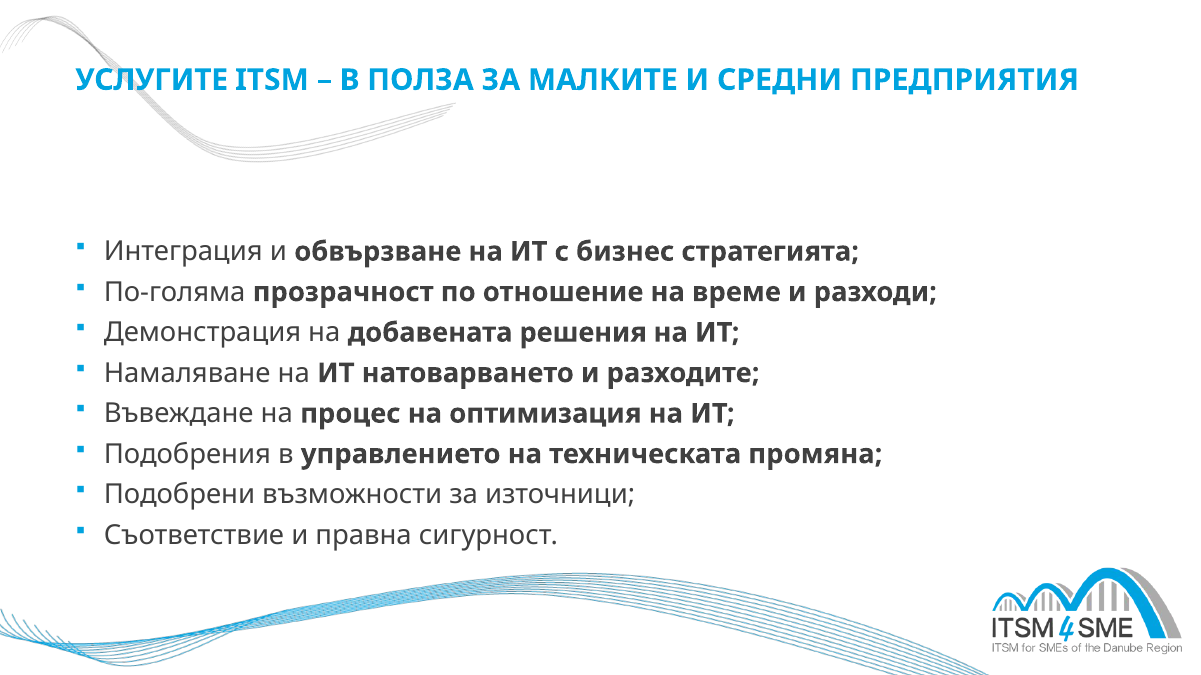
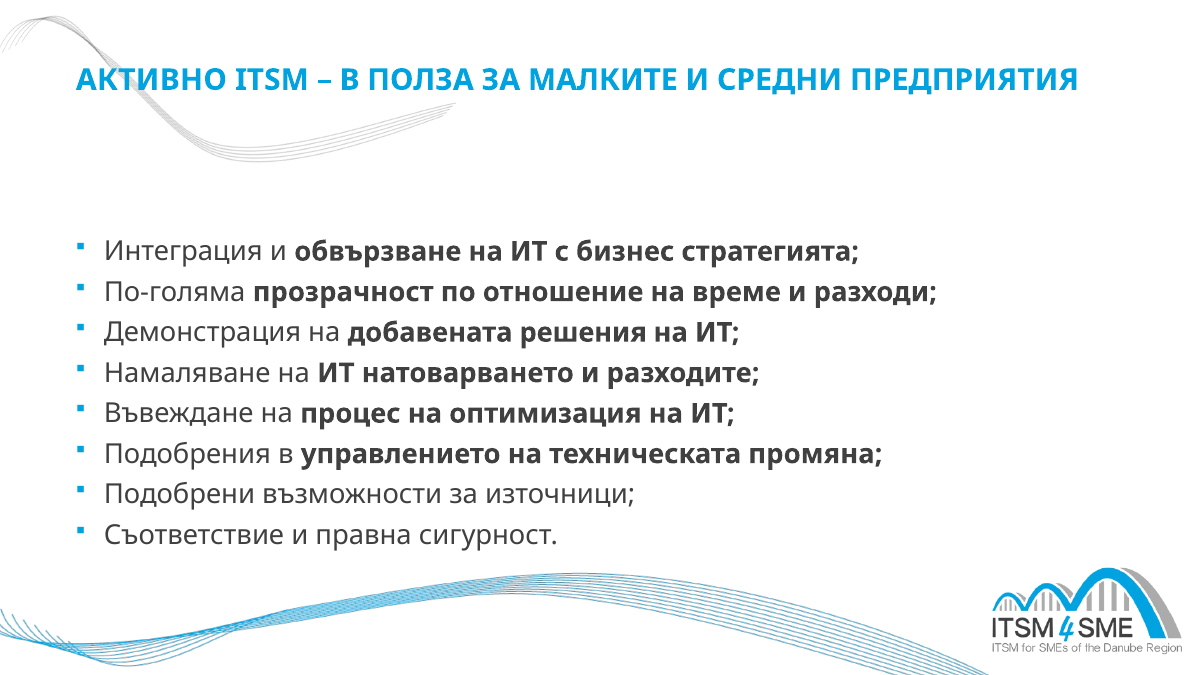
УСЛУГИТЕ: УСЛУГИТЕ -> АКТИВНО
